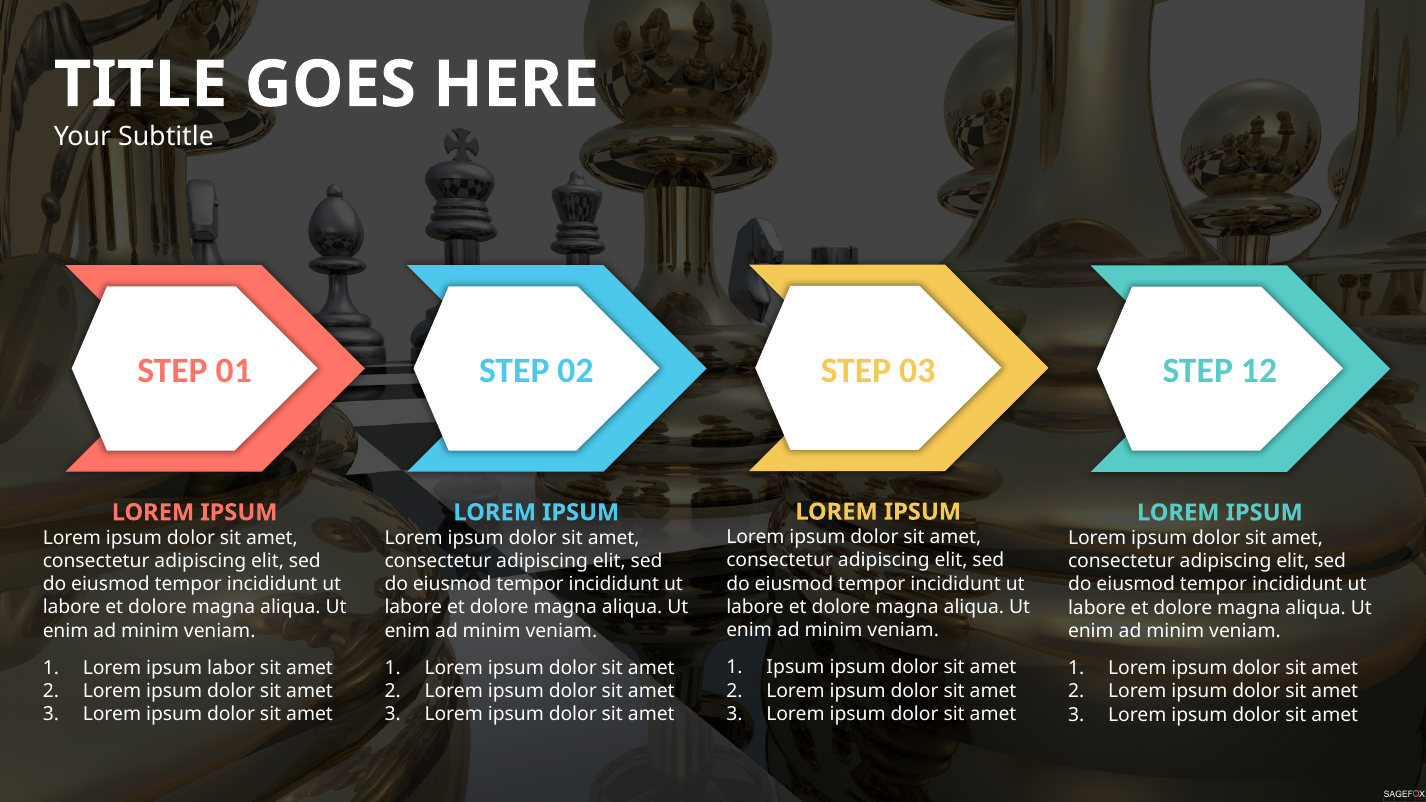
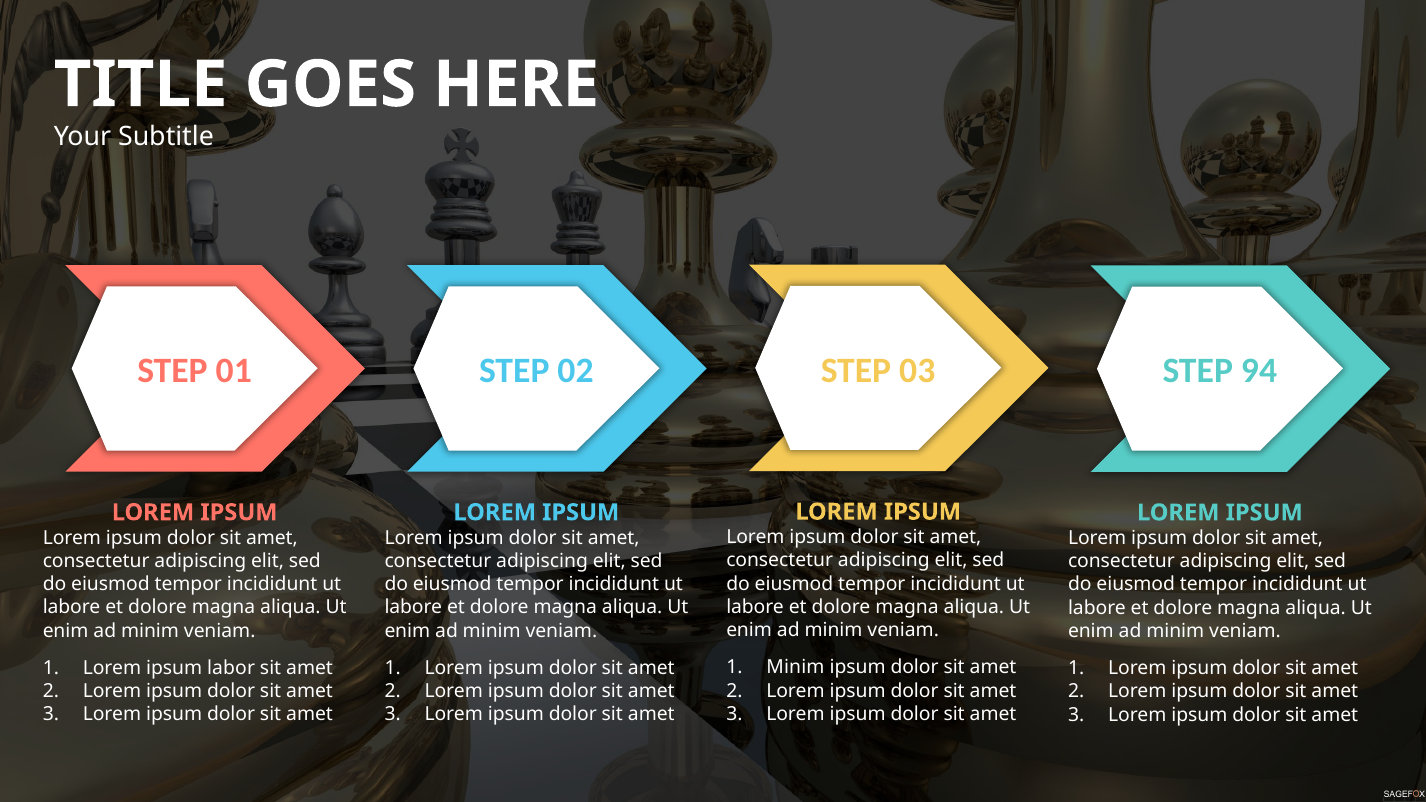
12: 12 -> 94
Ipsum at (795, 668): Ipsum -> Minim
